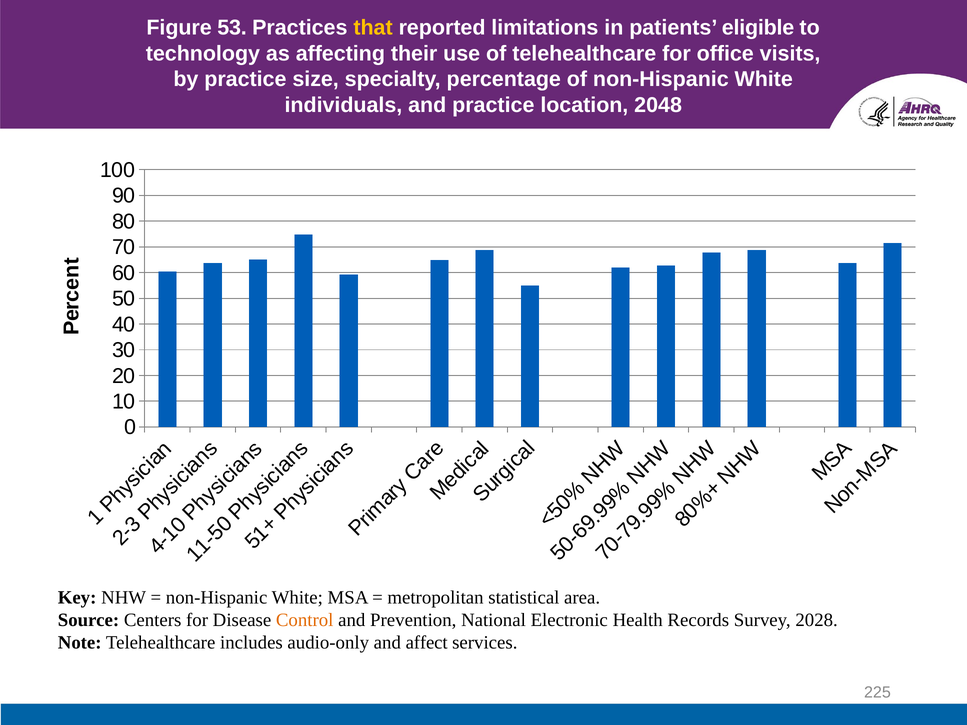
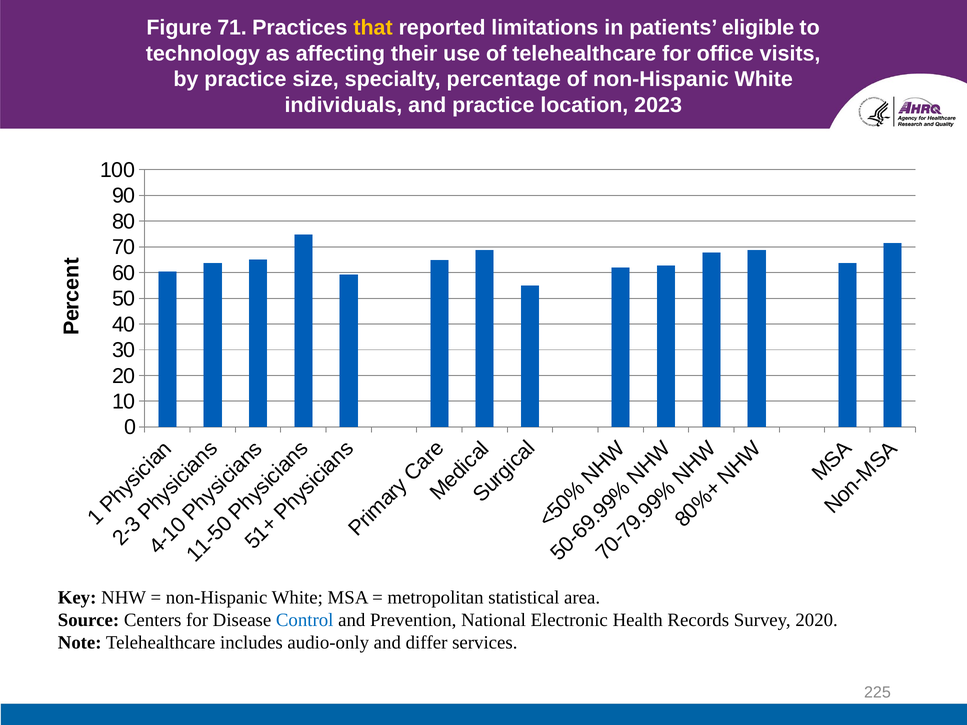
53: 53 -> 71
2048: 2048 -> 2023
Control colour: orange -> blue
2028: 2028 -> 2020
affect: affect -> differ
